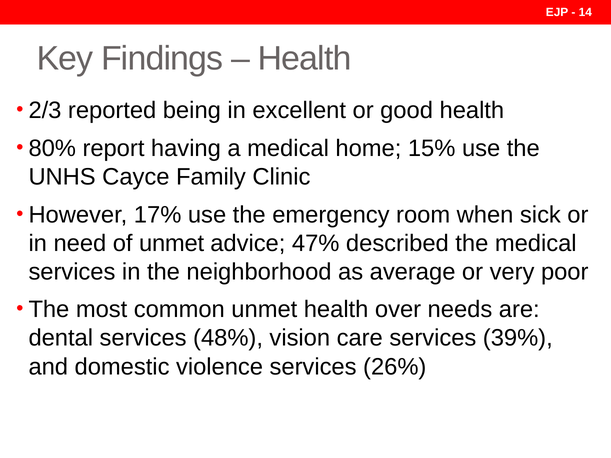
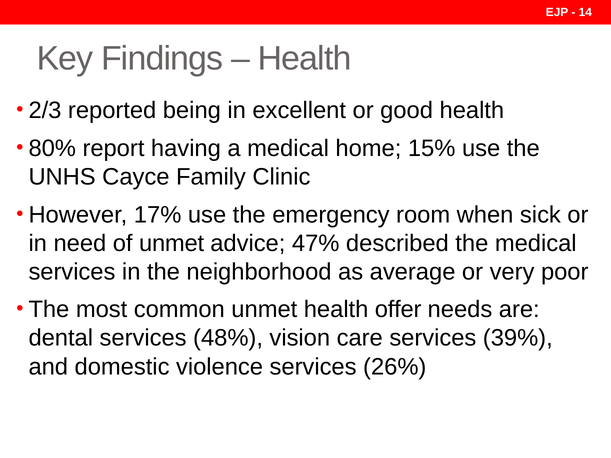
over: over -> offer
